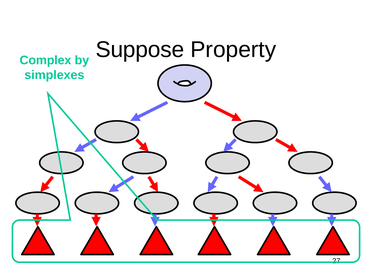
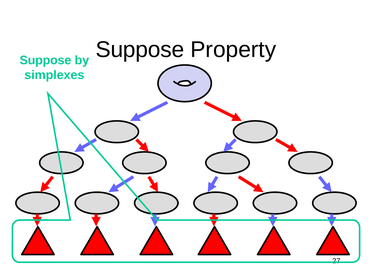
Complex at (45, 60): Complex -> Suppose
